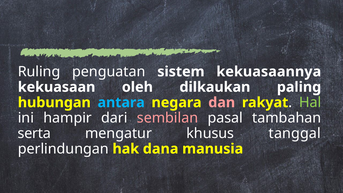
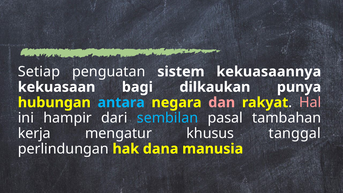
Ruling: Ruling -> Setiap
oleh: oleh -> bagi
paling: paling -> punya
Hal colour: light green -> pink
sembilan colour: pink -> light blue
serta: serta -> kerja
